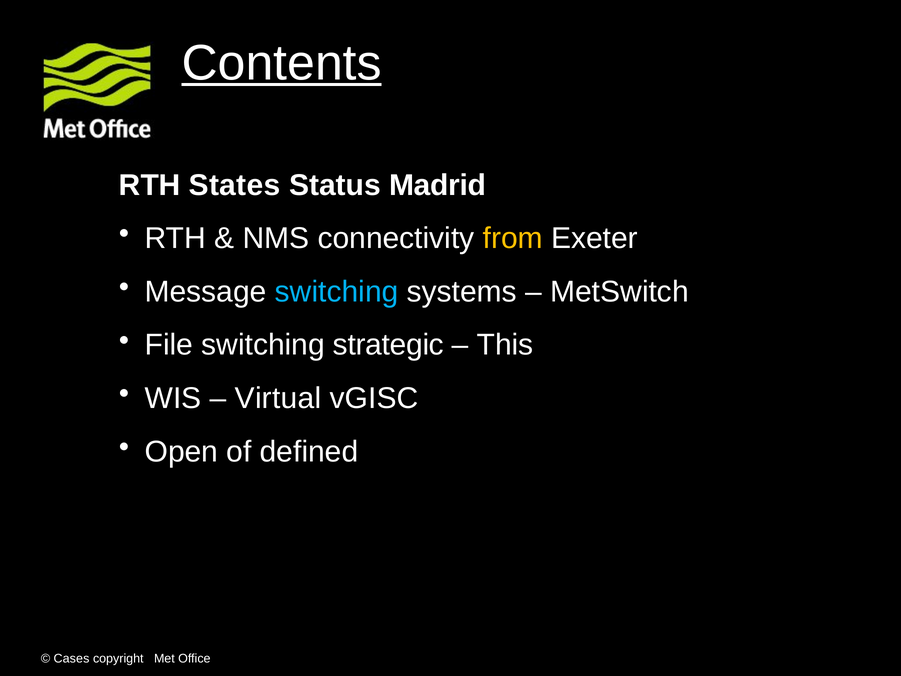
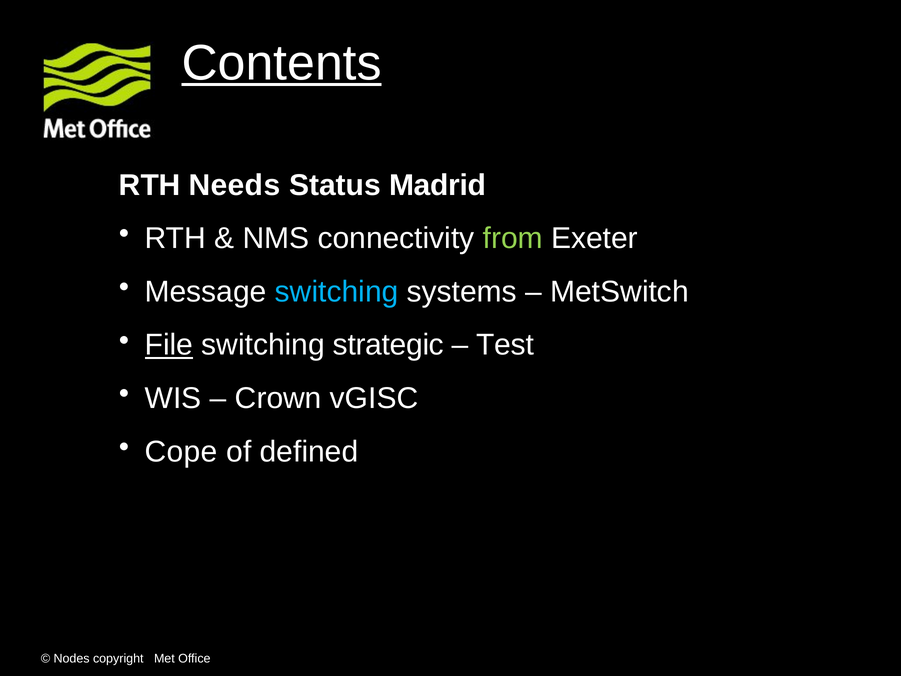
States: States -> Needs
from colour: yellow -> light green
File underline: none -> present
This: This -> Test
Virtual: Virtual -> Crown
Open: Open -> Cope
Cases: Cases -> Nodes
